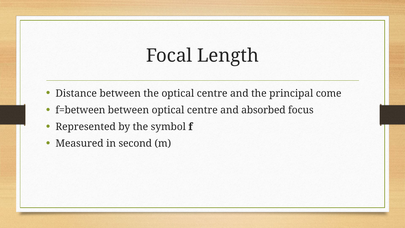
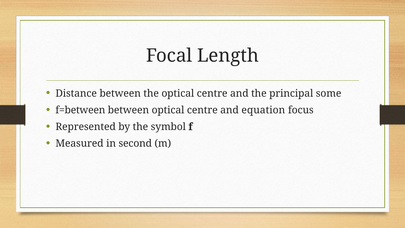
come: come -> some
absorbed: absorbed -> equation
